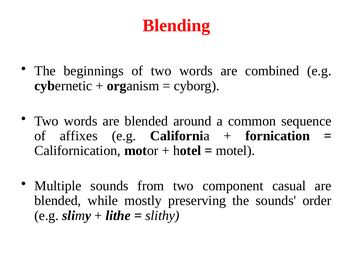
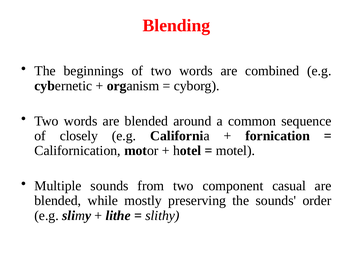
affixes: affixes -> closely
